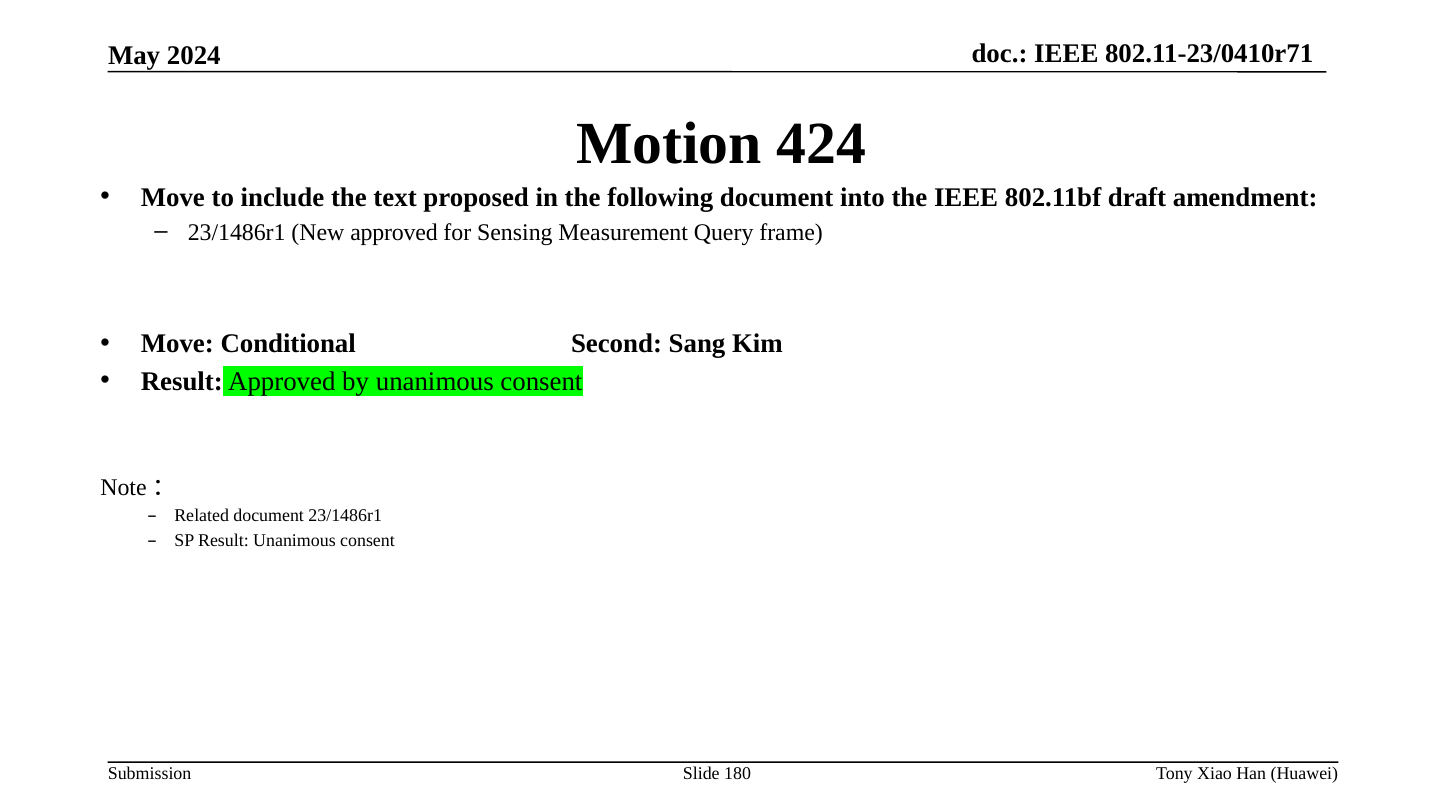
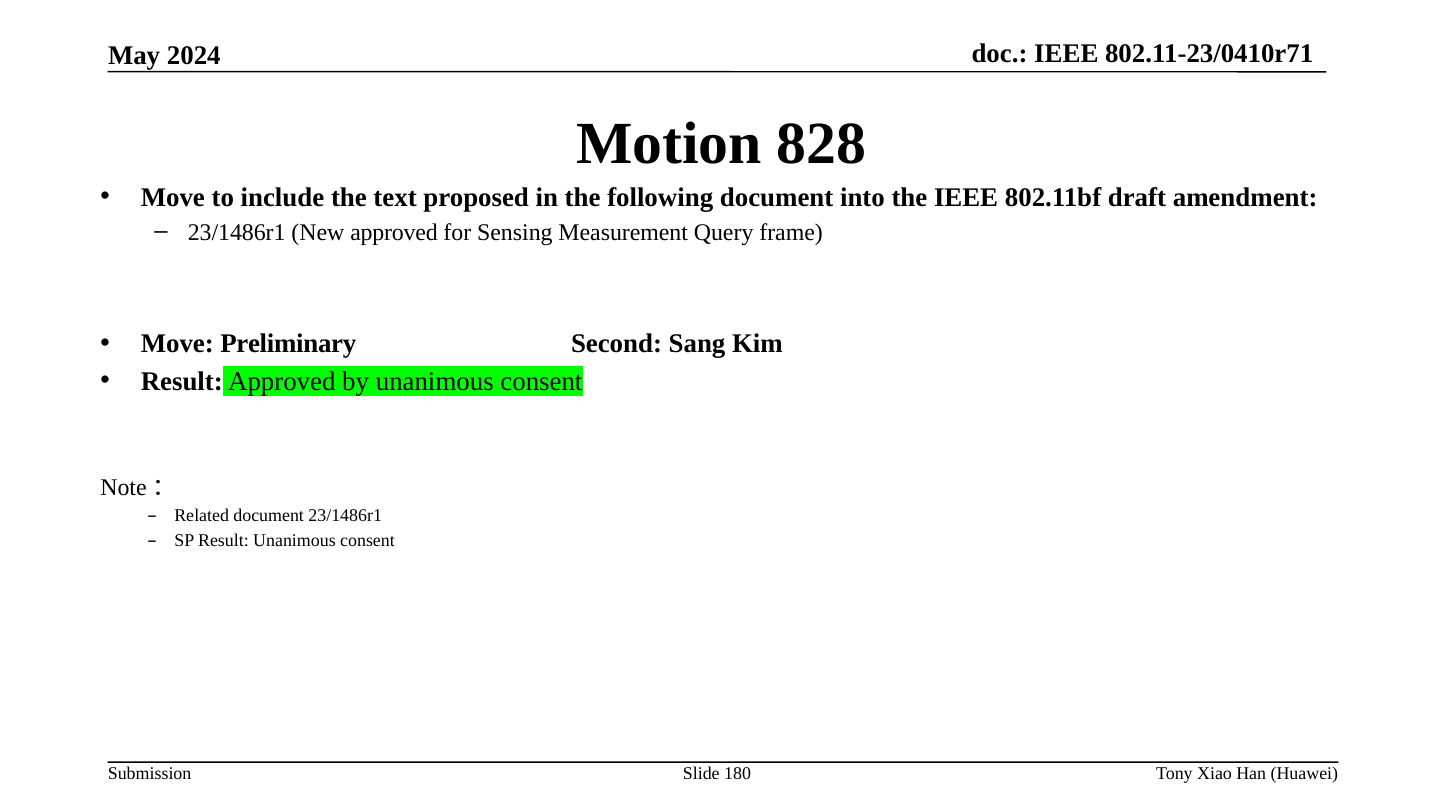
424: 424 -> 828
Conditional: Conditional -> Preliminary
